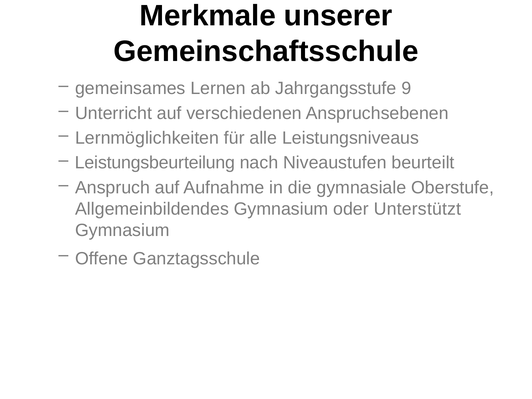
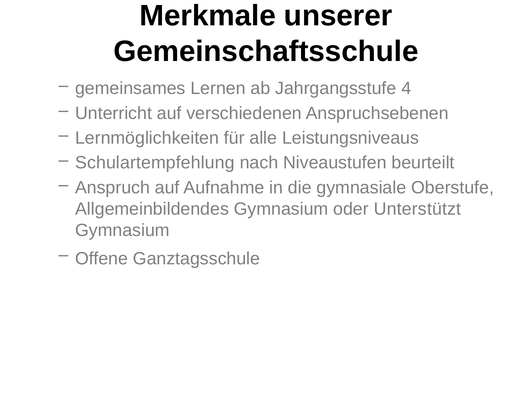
9: 9 -> 4
Leistungsbeurteilung: Leistungsbeurteilung -> Schulartempfehlung
